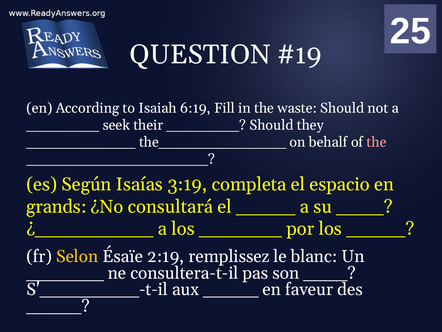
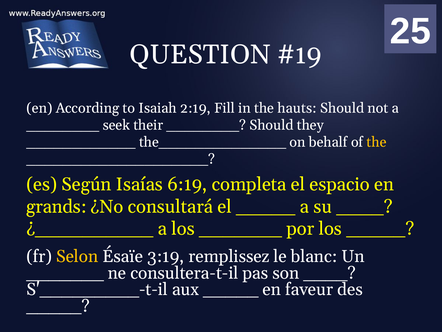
6:19: 6:19 -> 2:19
waste: waste -> hauts
the at (377, 142) colour: pink -> yellow
3:19: 3:19 -> 6:19
2:19: 2:19 -> 3:19
